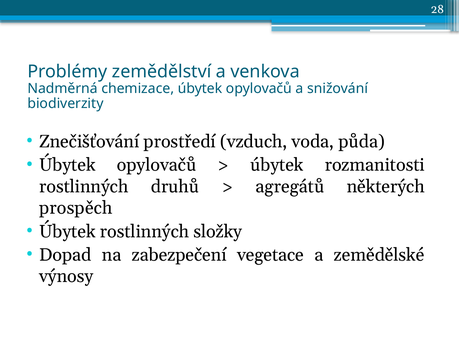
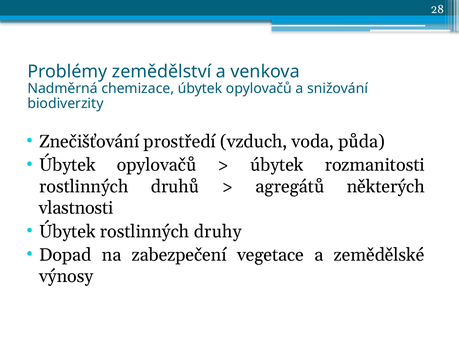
prospěch: prospěch -> vlastnosti
složky: složky -> druhy
